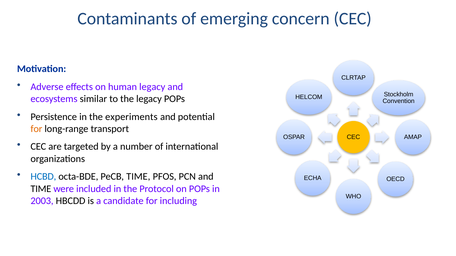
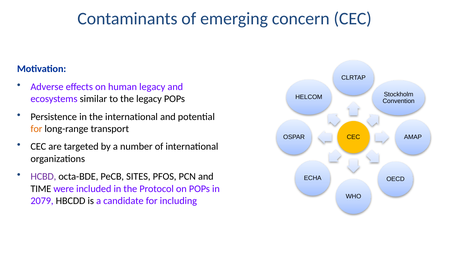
the experiments: experiments -> international
HCBD colour: blue -> purple
PeCB TIME: TIME -> SITES
2003: 2003 -> 2079
